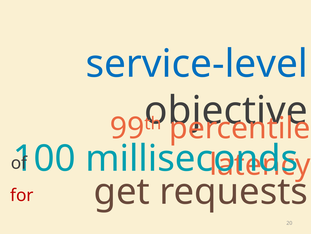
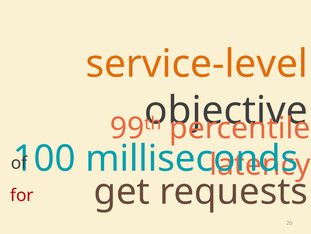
service-level colour: blue -> orange
